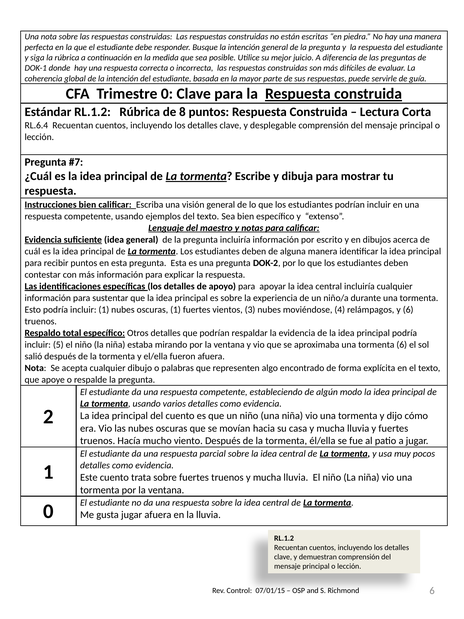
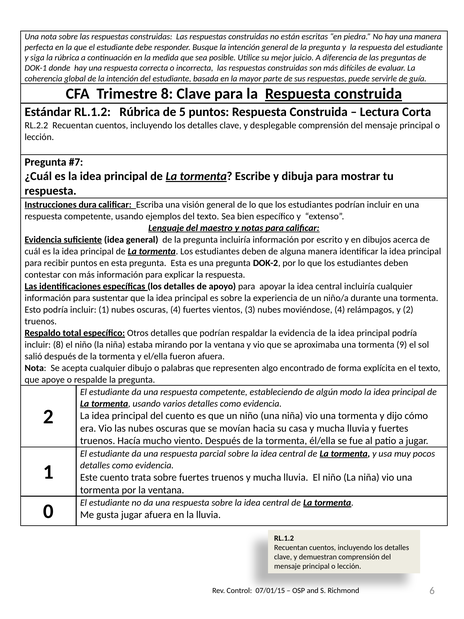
Trimestre 0: 0 -> 8
8: 8 -> 5
RL.6.4: RL.6.4 -> RL.2.2
Instrucciones bien: bien -> dura
oscuras 1: 1 -> 4
y 6: 6 -> 2
incluir 5: 5 -> 8
tormenta 6: 6 -> 9
